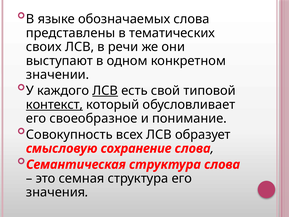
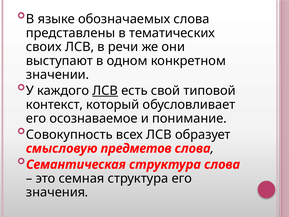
контекст underline: present -> none
своеобразное: своеобразное -> осознаваемое
сохранение: сохранение -> предметов
